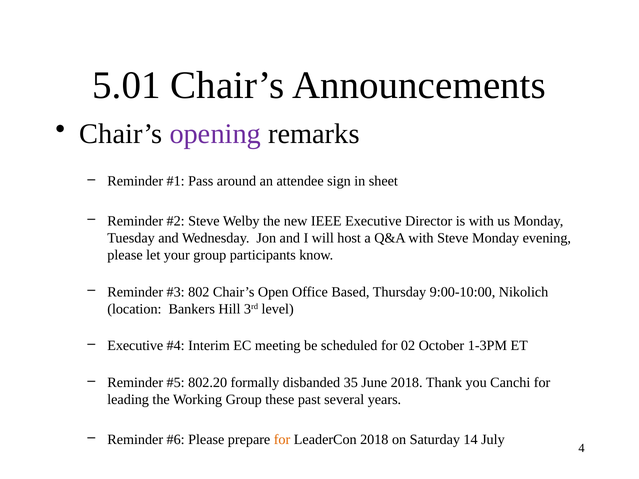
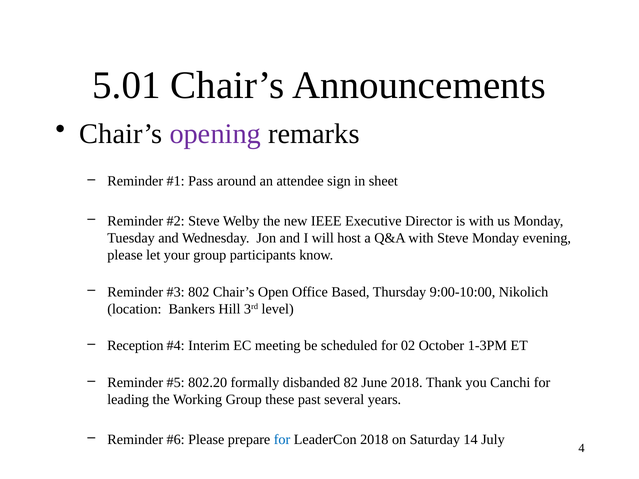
Executive at (135, 346): Executive -> Reception
35: 35 -> 82
for at (282, 440) colour: orange -> blue
